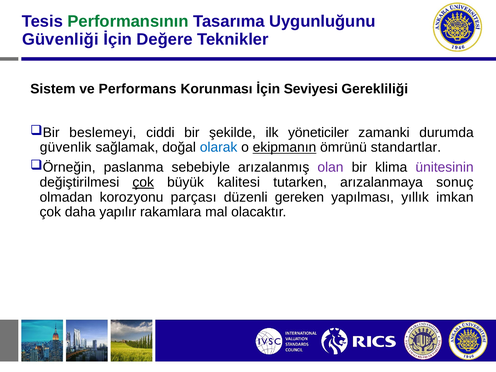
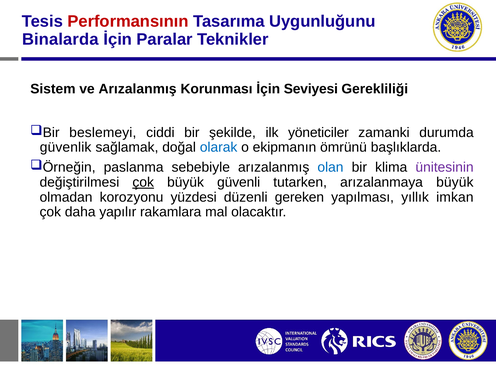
Performansının colour: green -> red
Güvenliği: Güvenliği -> Binalarda
Değere: Değere -> Paralar
ve Performans: Performans -> Arızalanmış
ekipmanın underline: present -> none
standartlar: standartlar -> başlıklarda
olan colour: purple -> blue
kalitesi: kalitesi -> güvenli
arızalanmaya sonuç: sonuç -> büyük
parçası: parçası -> yüzdesi
